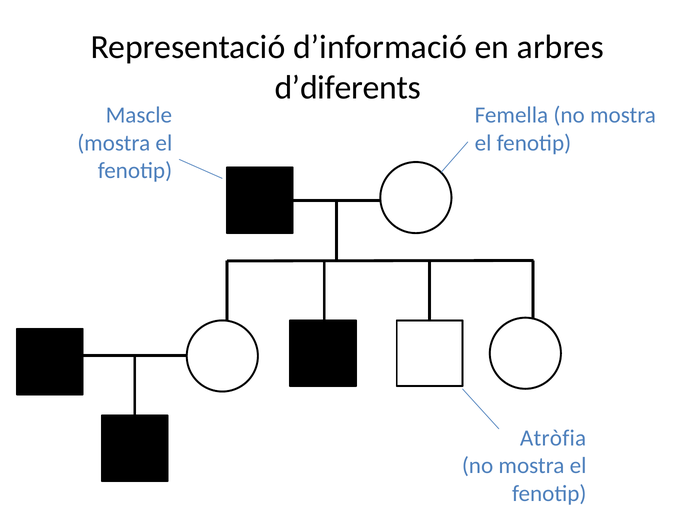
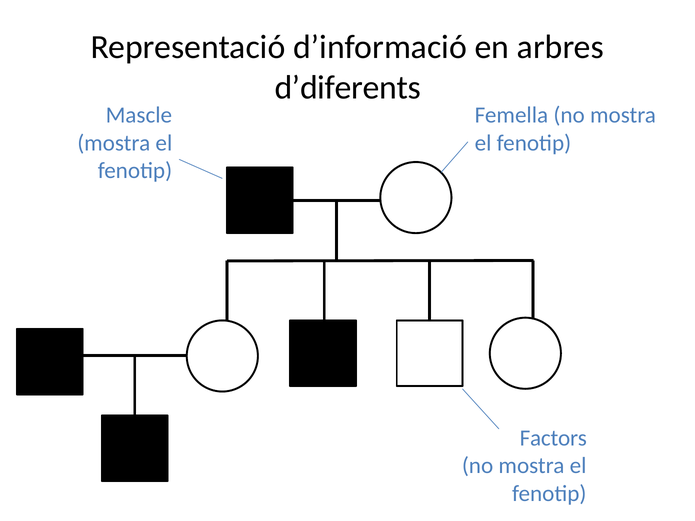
Atròfia: Atròfia -> Factors
